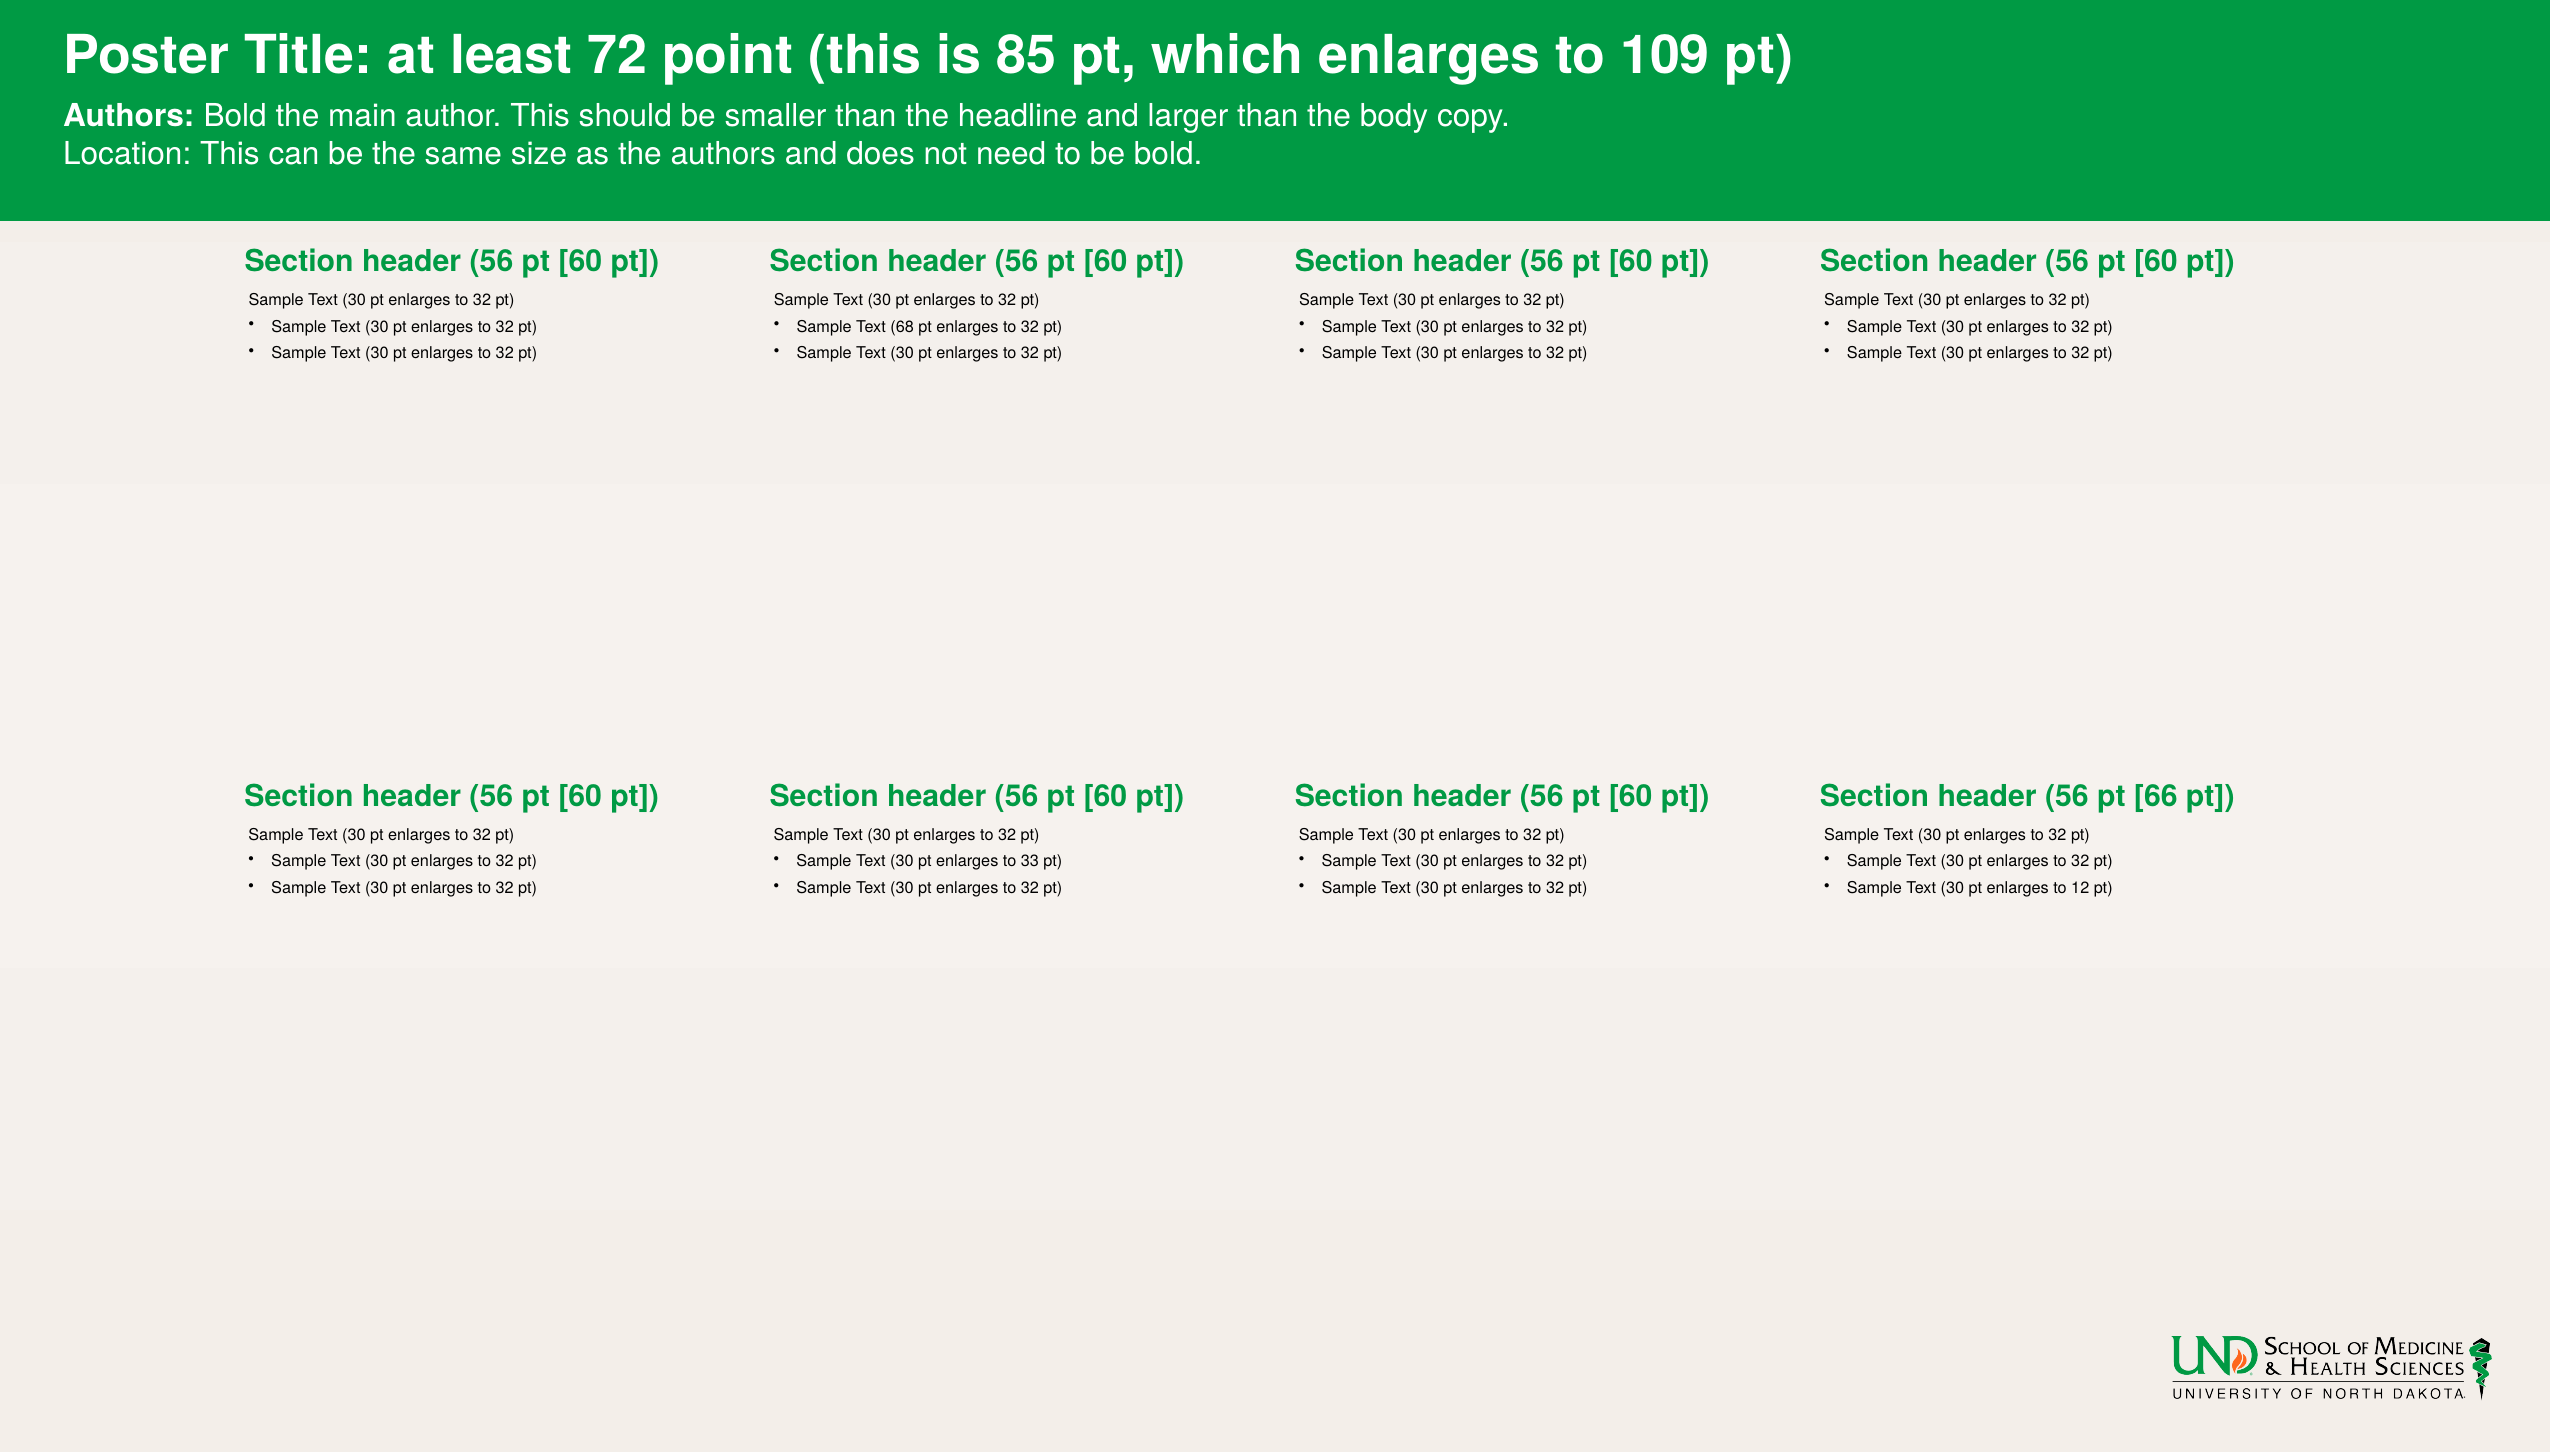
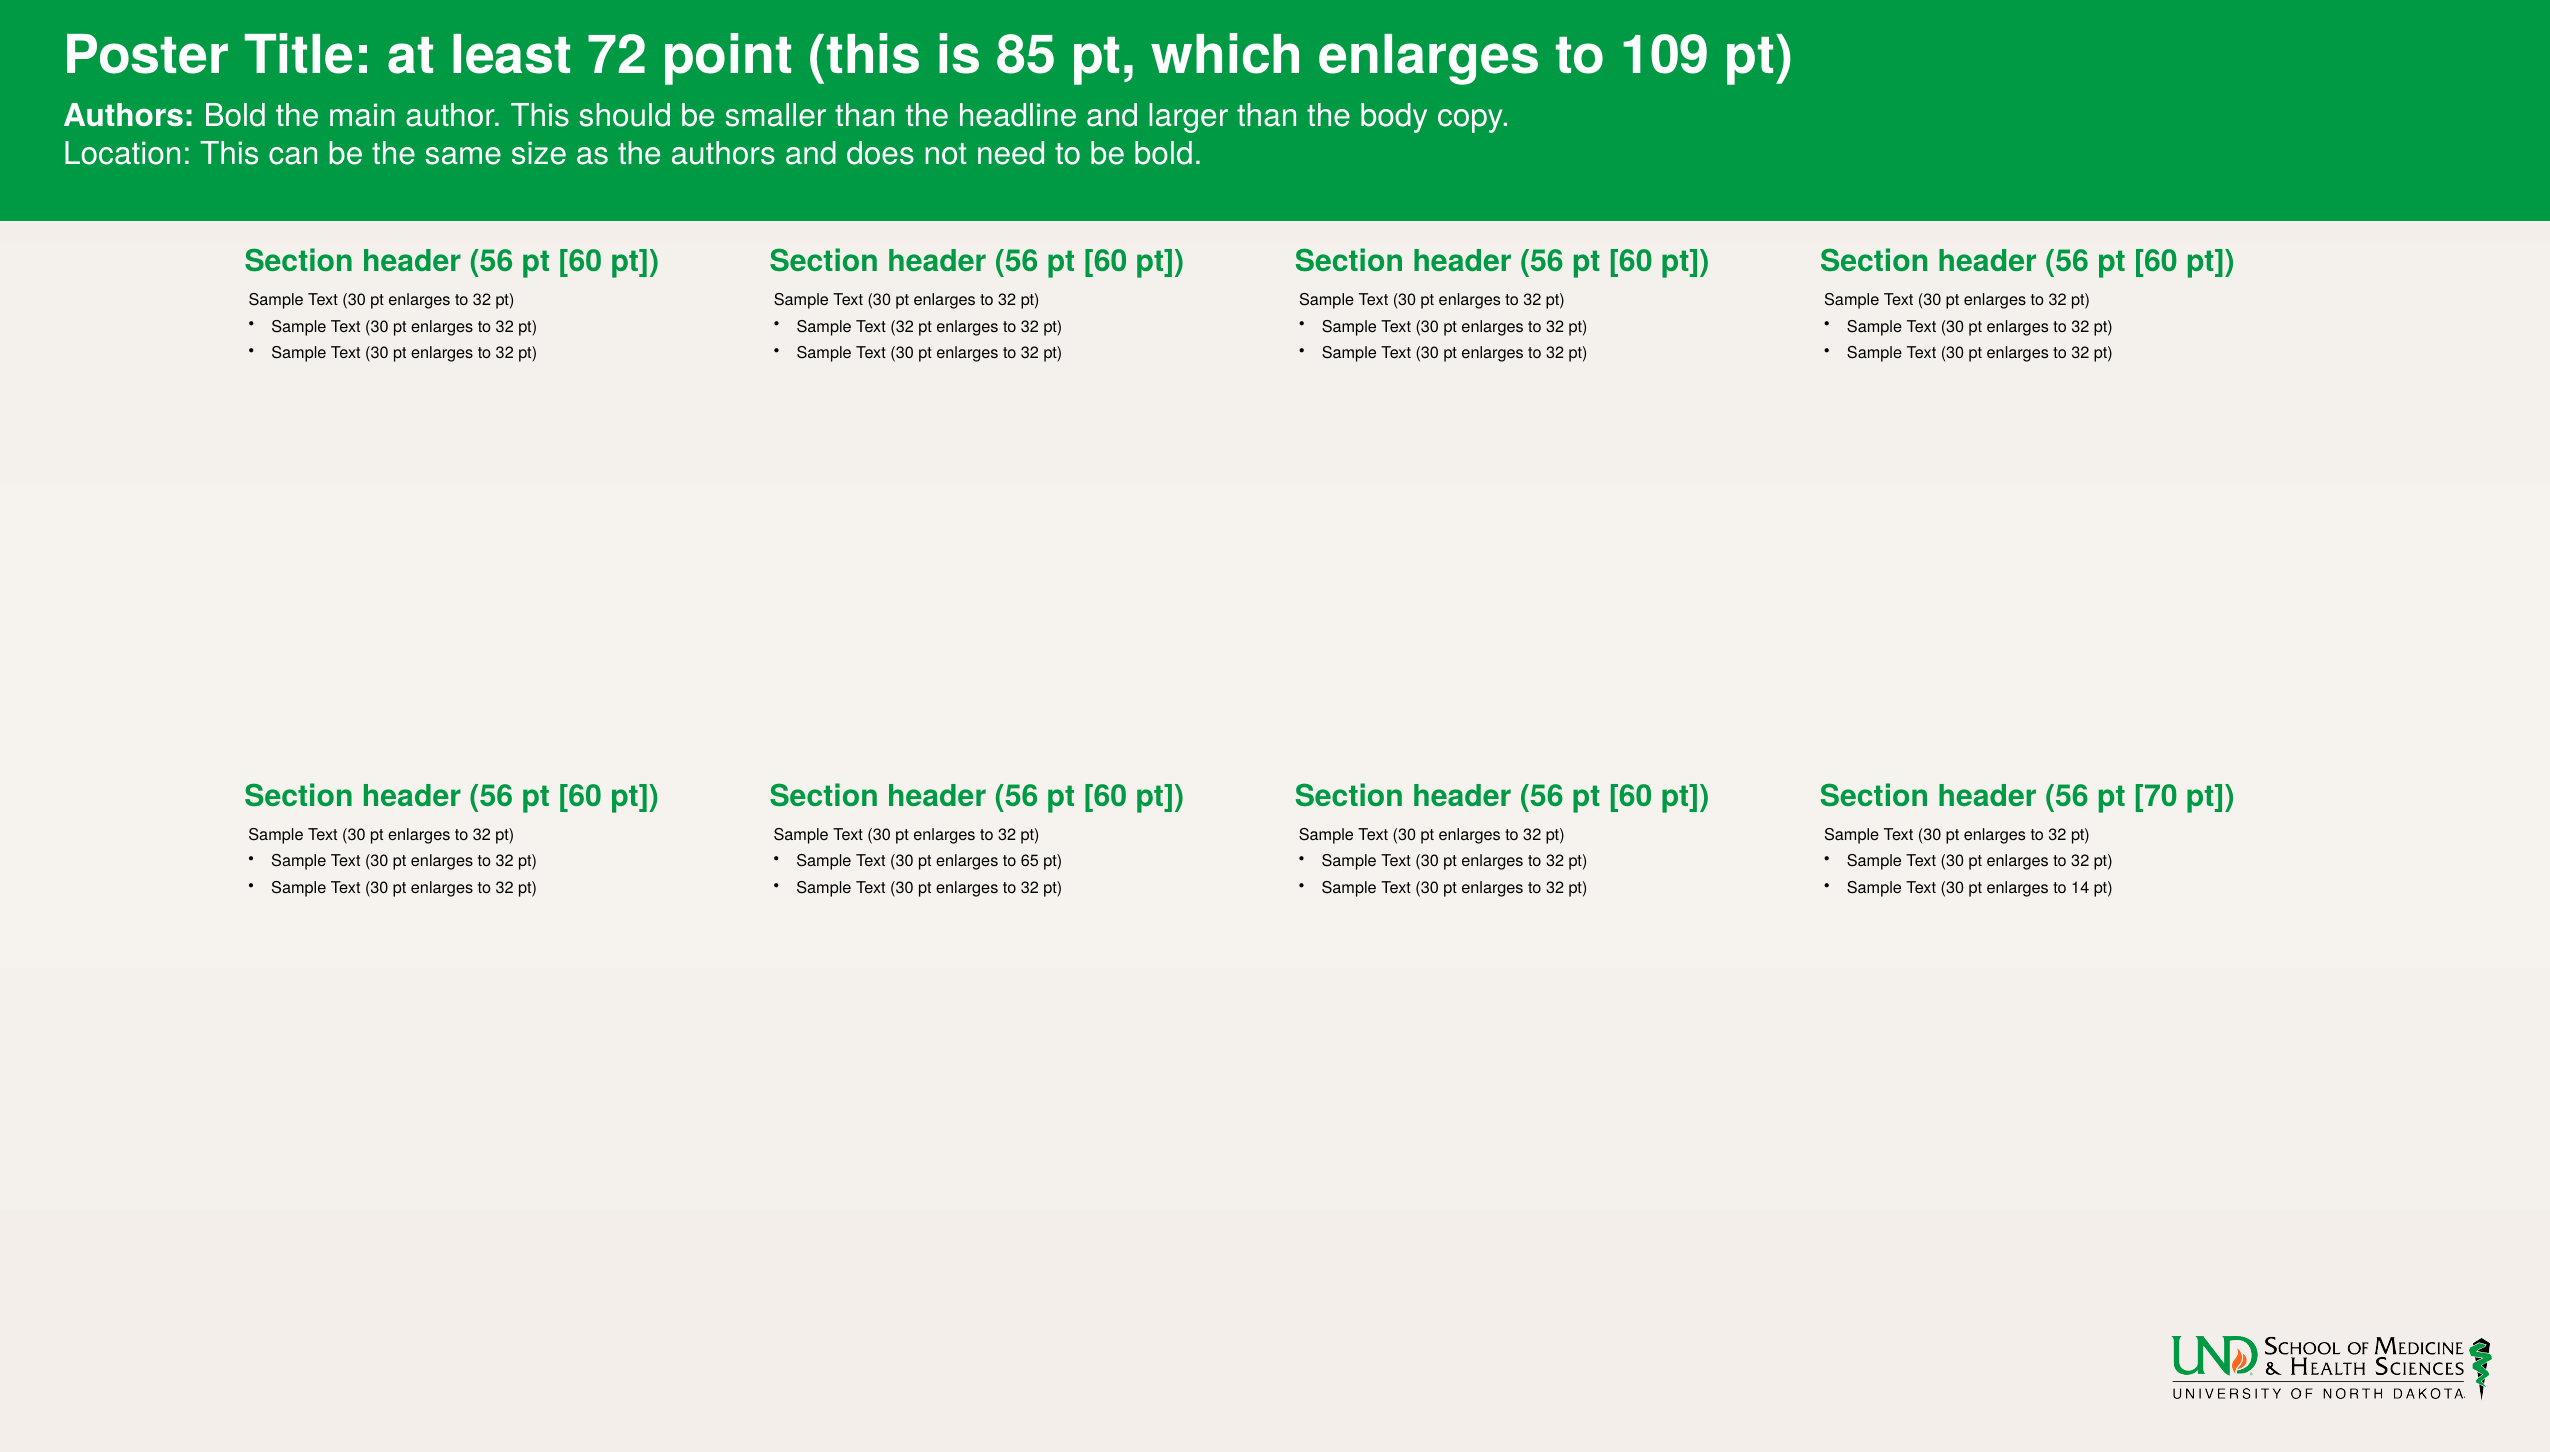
Text 68: 68 -> 32
66: 66 -> 70
33: 33 -> 65
12: 12 -> 14
